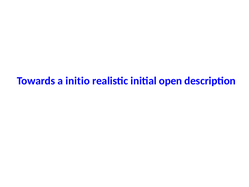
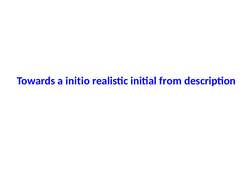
open: open -> from
